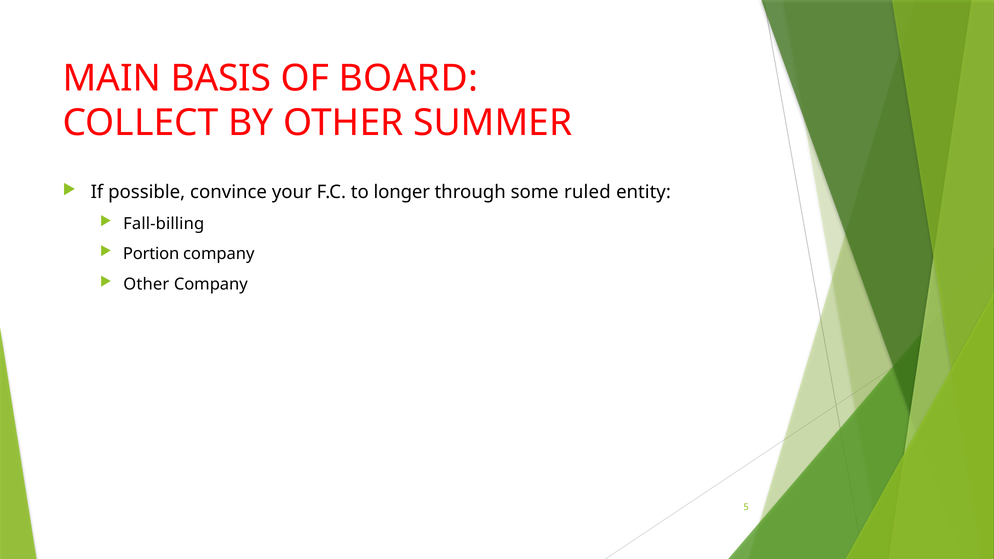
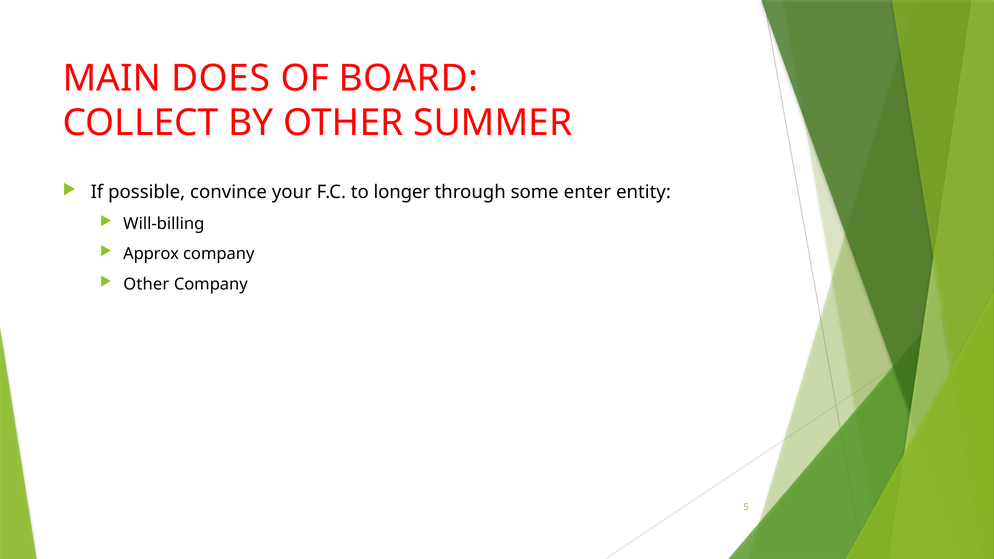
BASIS: BASIS -> DOES
ruled: ruled -> enter
Fall-billing: Fall-billing -> Will-billing
Portion: Portion -> Approx
